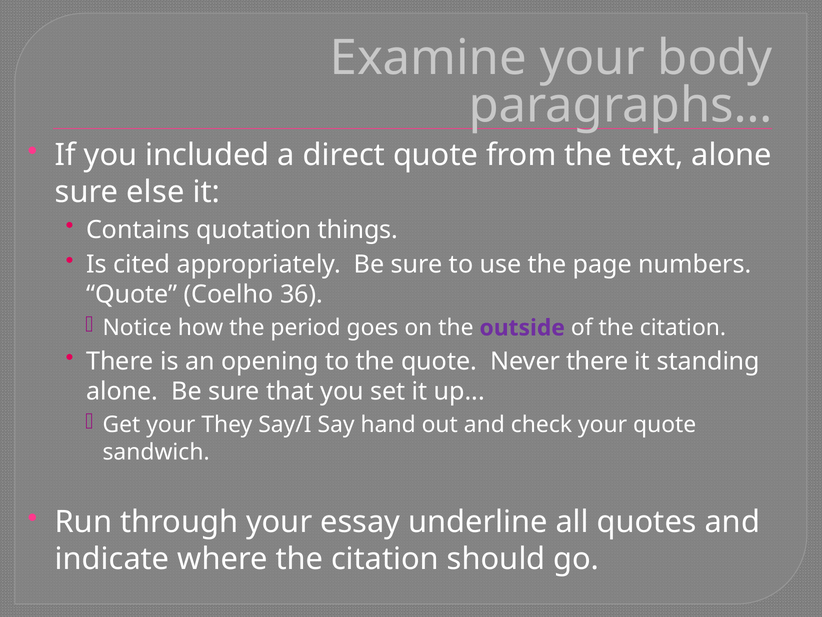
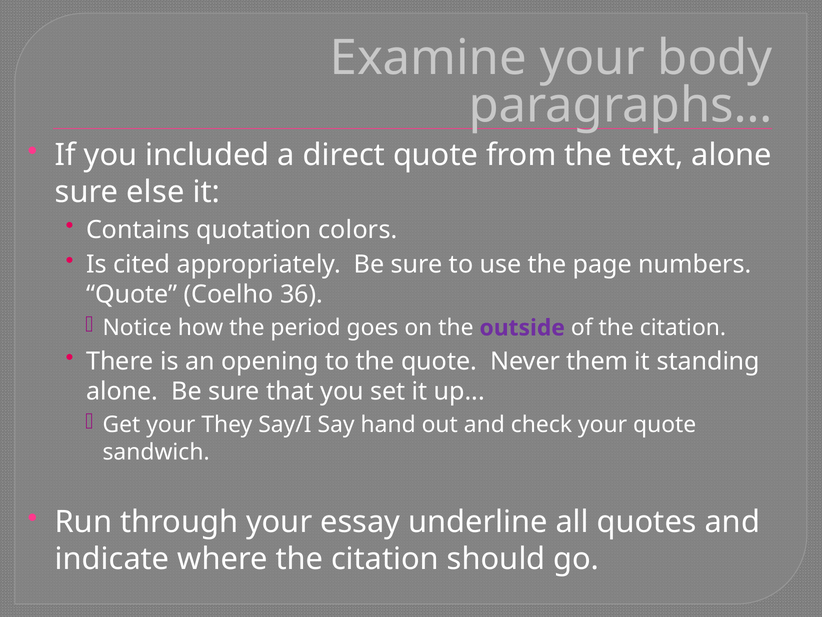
things: things -> colors
Never there: there -> them
